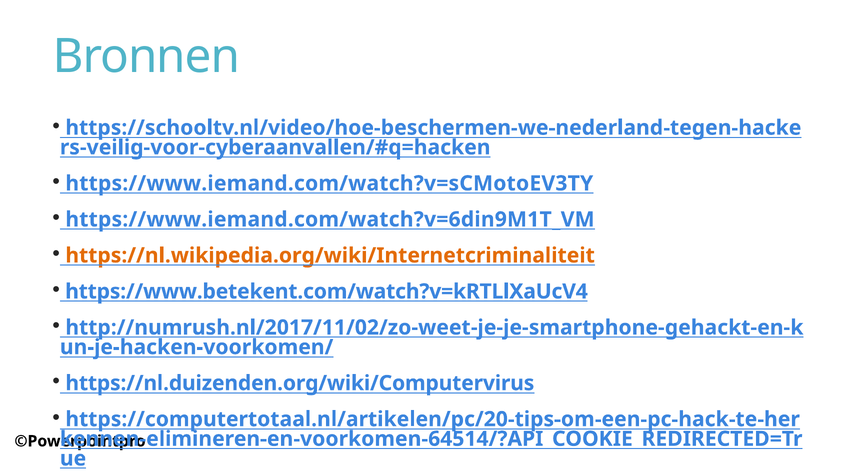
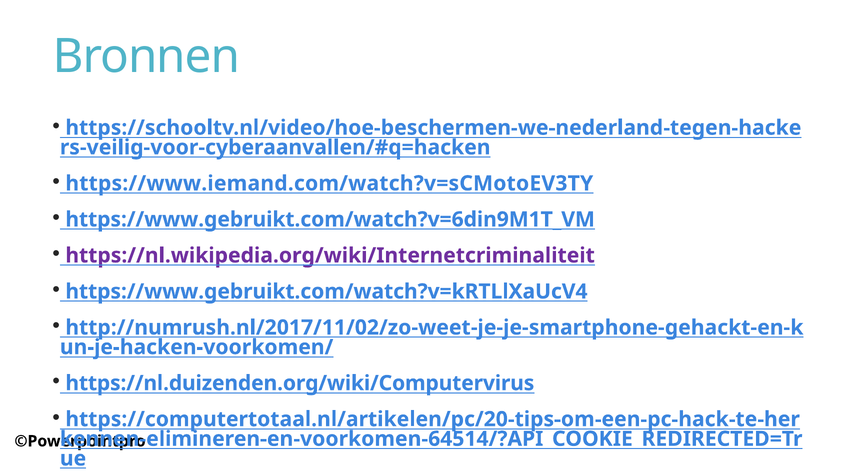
https://www.iemand.com/watch?v=6din9M1T_VM: https://www.iemand.com/watch?v=6din9M1T_VM -> https://www.gebruikt.com/watch?v=6din9M1T_VM
https://nl.wikipedia.org/wiki/Internetcriminaliteit colour: orange -> purple
https://www.betekent.com/watch?v=kRTLlXaUcV4: https://www.betekent.com/watch?v=kRTLlXaUcV4 -> https://www.gebruikt.com/watch?v=kRTLlXaUcV4
